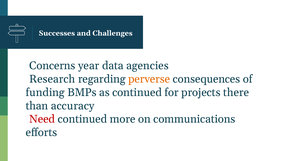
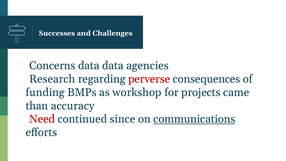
Concerns year: year -> data
perverse colour: orange -> red
as continued: continued -> workshop
there: there -> came
more: more -> since
communications underline: none -> present
